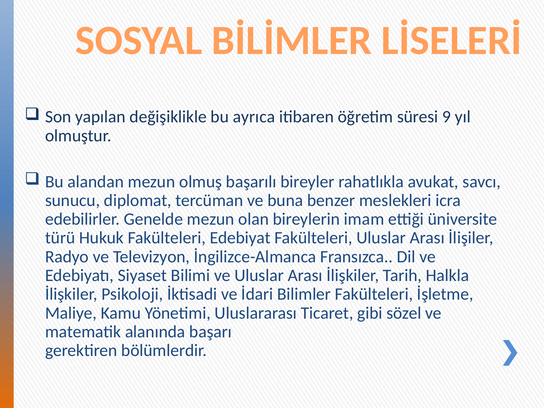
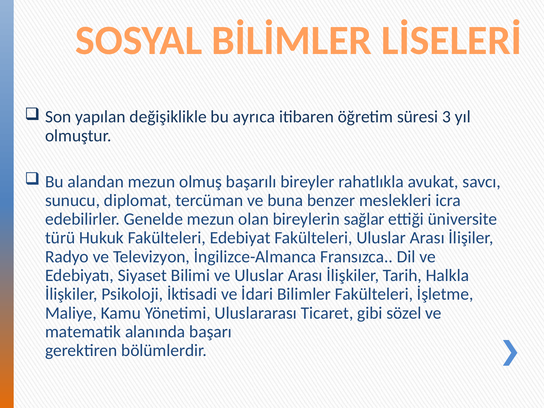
9: 9 -> 3
imam: imam -> sağlar
